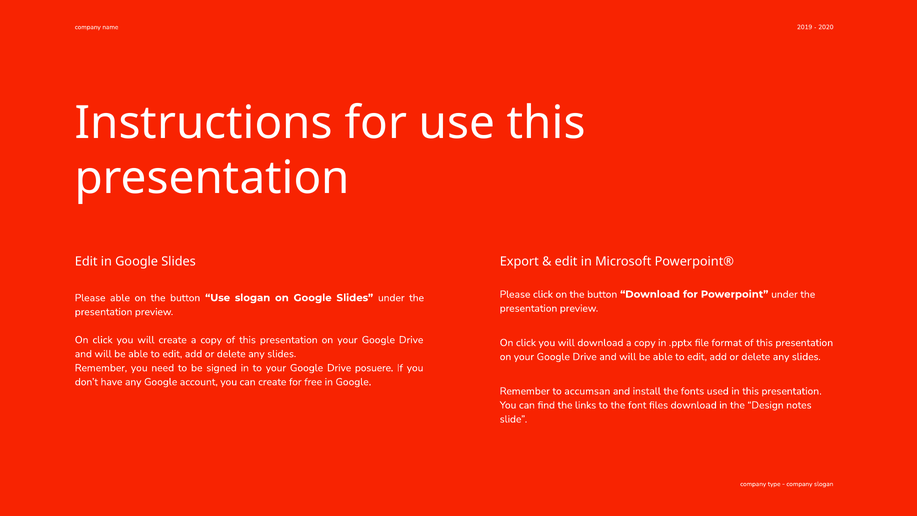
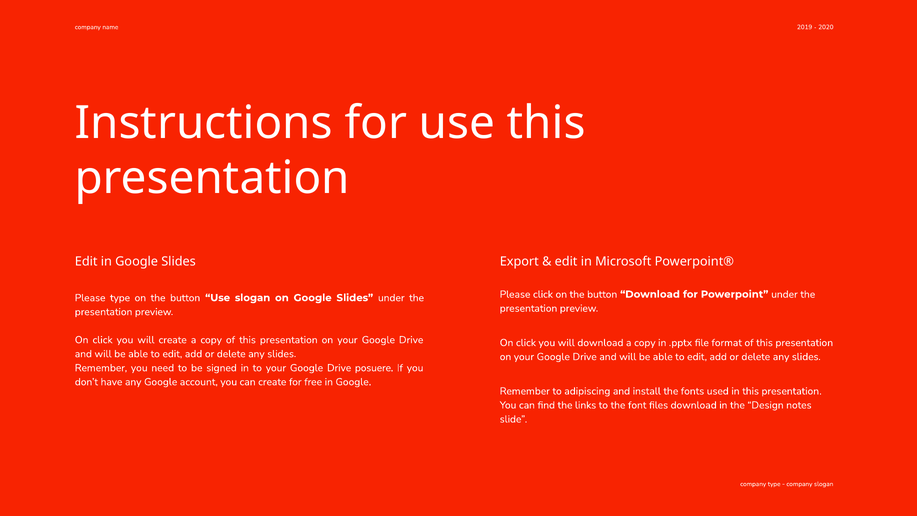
Please able: able -> type
accumsan: accumsan -> adipiscing
